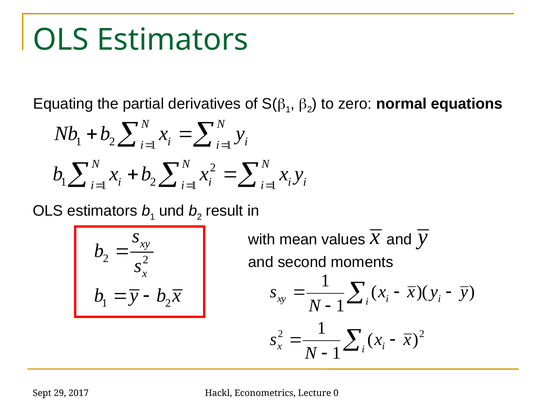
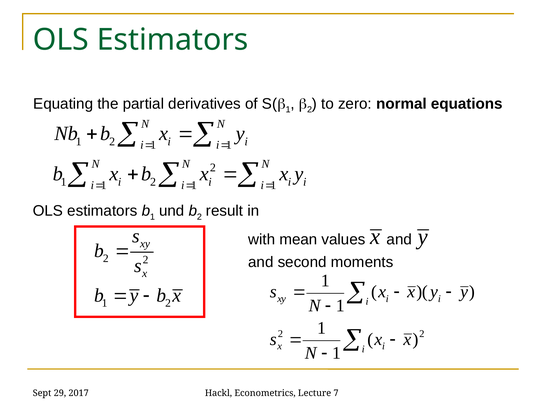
0: 0 -> 7
